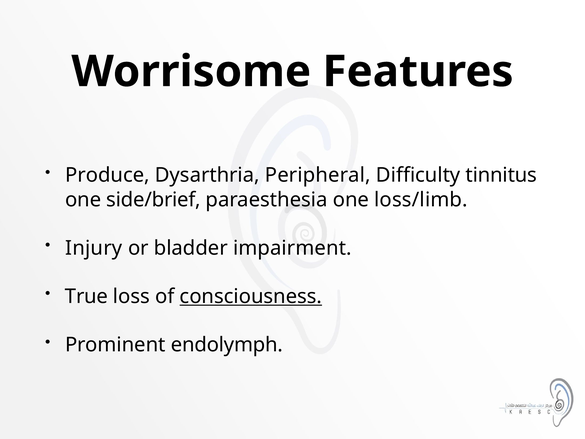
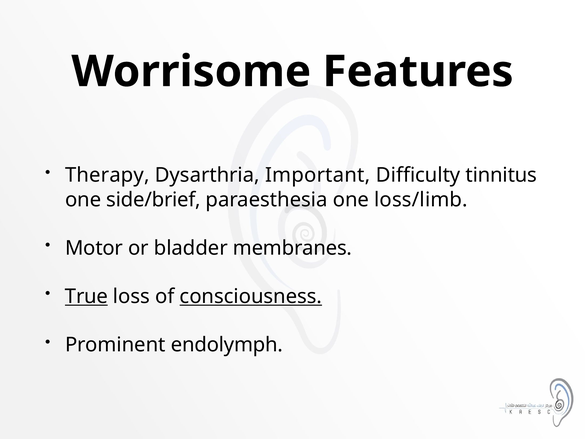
Produce: Produce -> Therapy
Peripheral: Peripheral -> Important
Injury: Injury -> Motor
impairment: impairment -> membranes
True underline: none -> present
